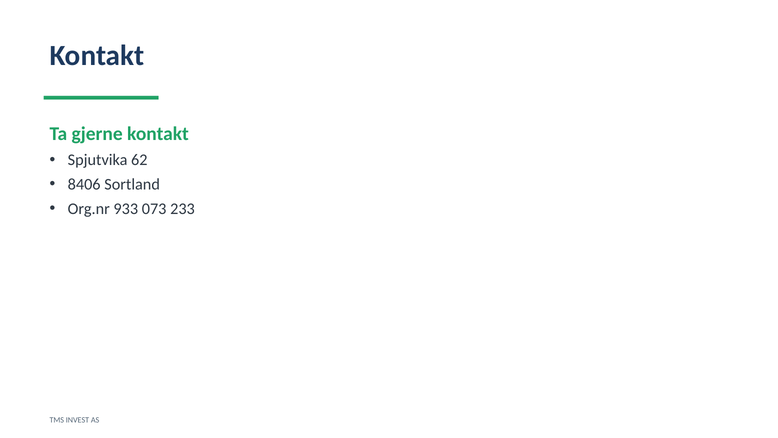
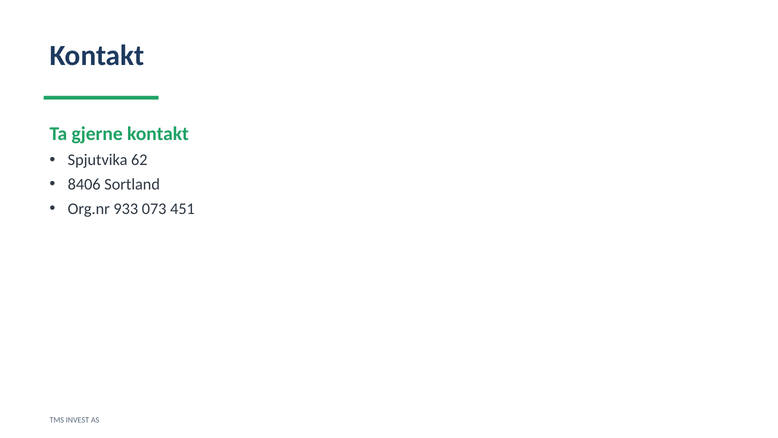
233: 233 -> 451
